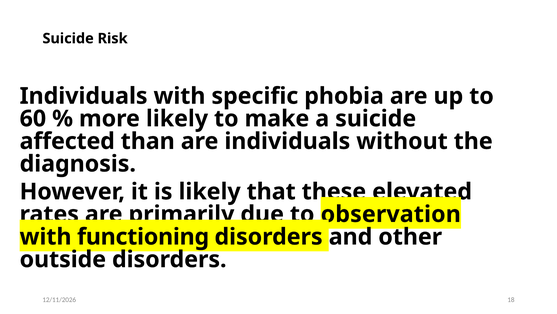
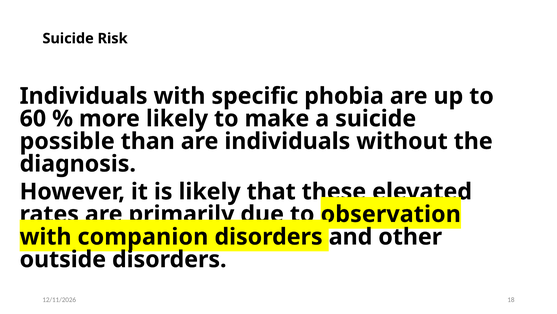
affected: affected -> possible
functioning: functioning -> companion
